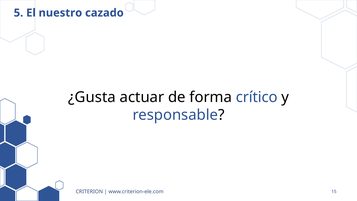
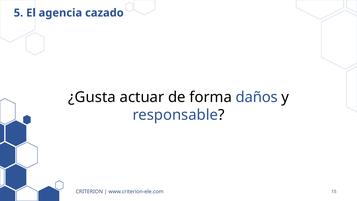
nuestro: nuestro -> agencia
crítico: crítico -> daños
